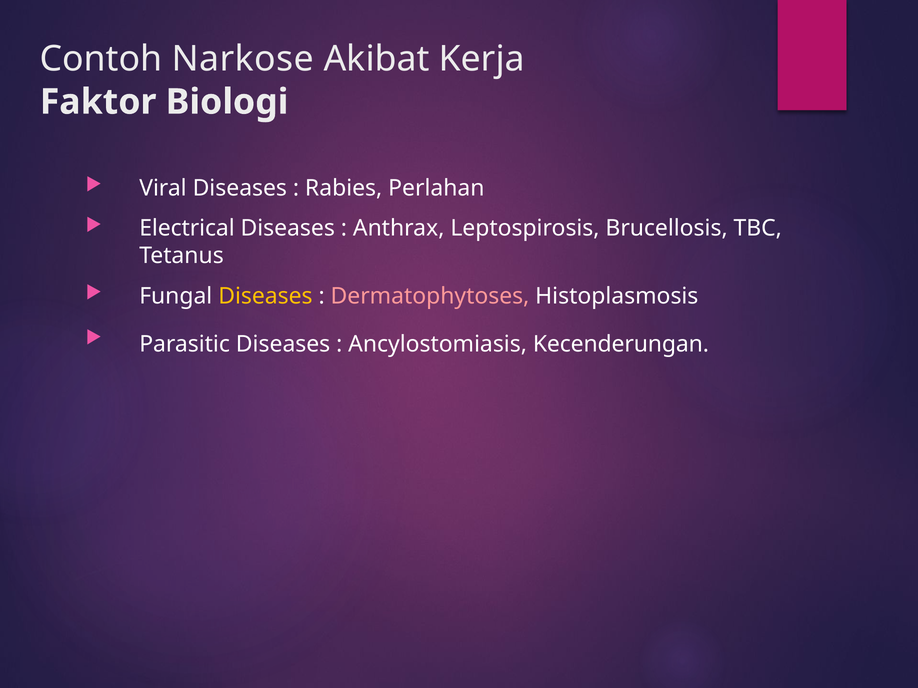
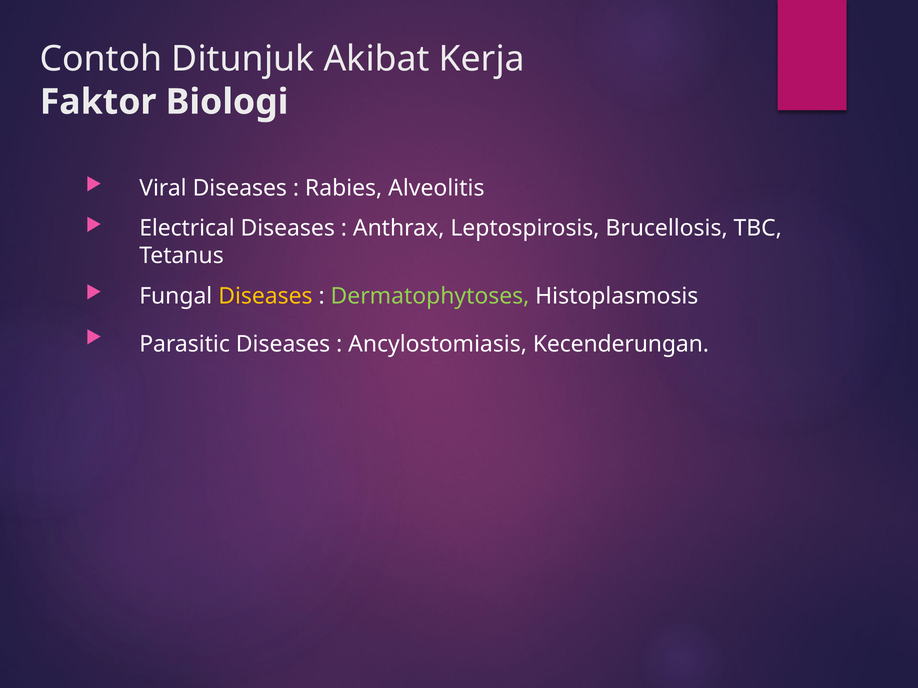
Narkose: Narkose -> Ditunjuk
Perlahan: Perlahan -> Alveolitis
Dermatophytoses colour: pink -> light green
